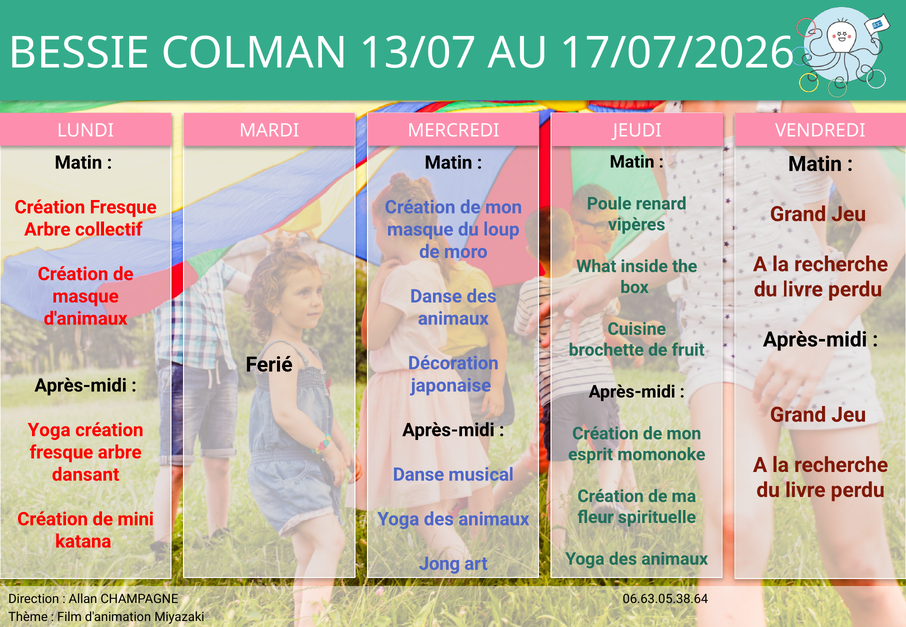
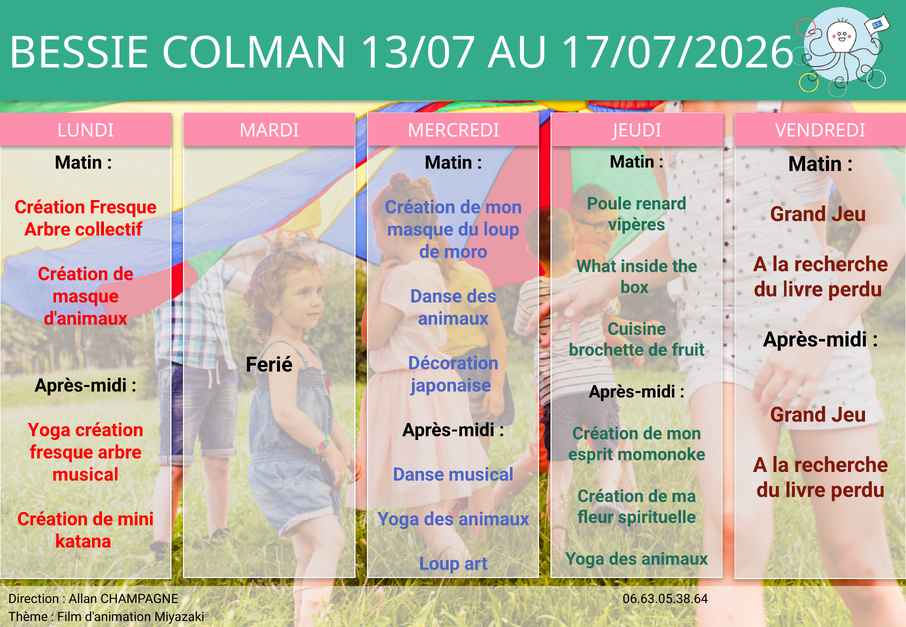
dansant at (86, 475): dansant -> musical
Jong at (439, 564): Jong -> Loup
